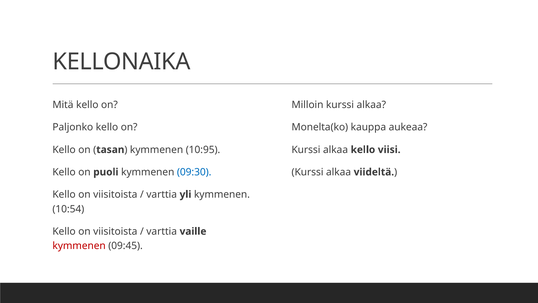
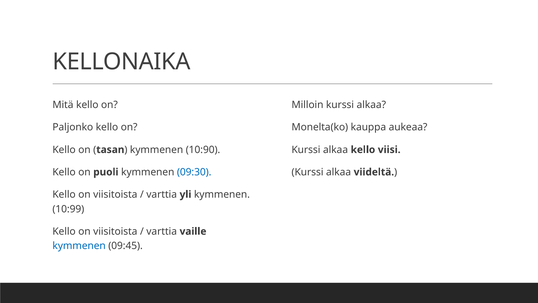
10:95: 10:95 -> 10:90
10:54: 10:54 -> 10:99
kymmenen at (79, 246) colour: red -> blue
